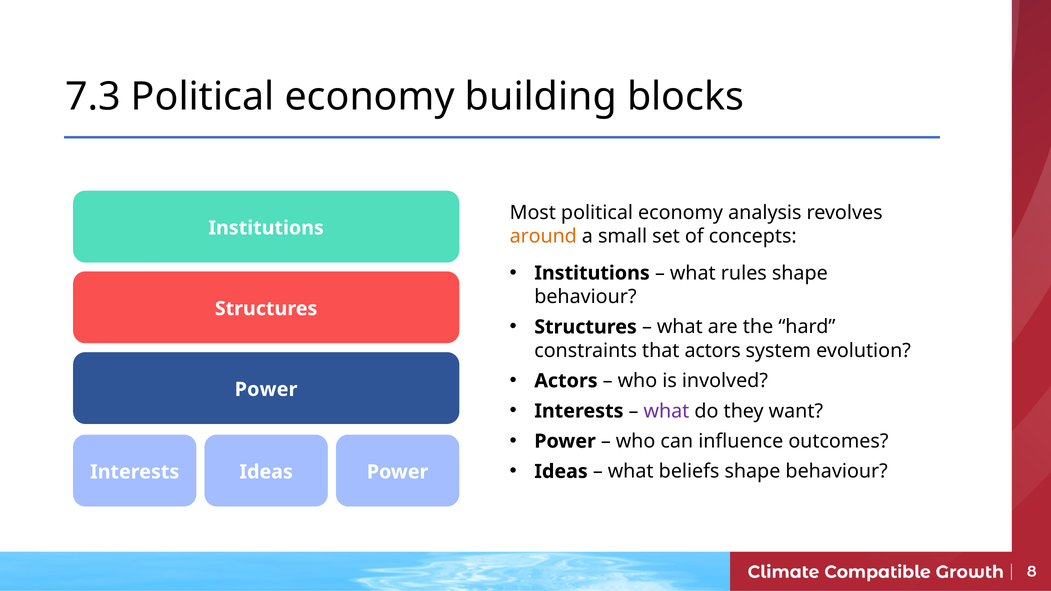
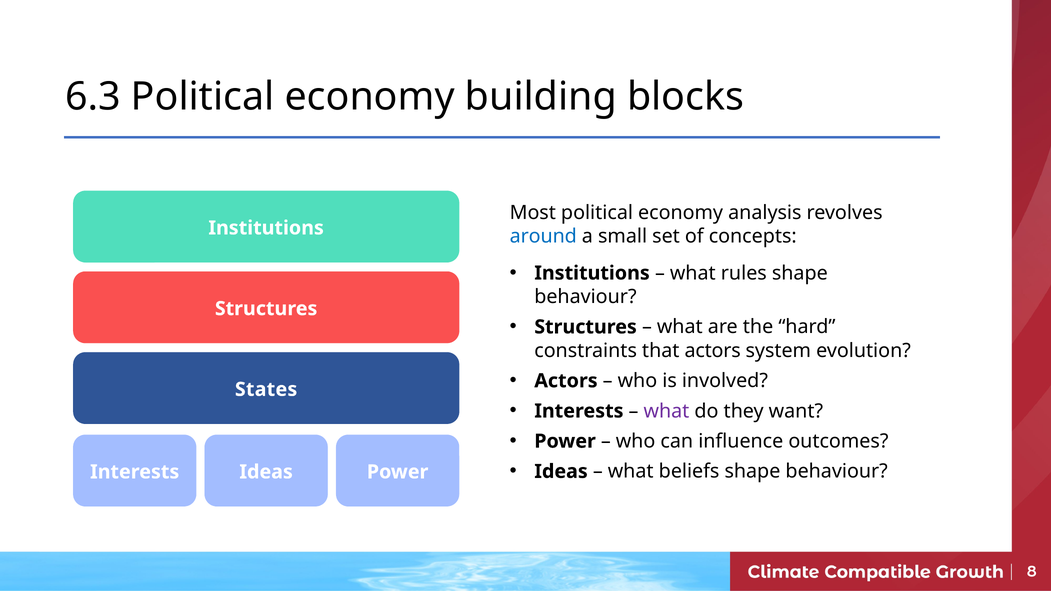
7.3: 7.3 -> 6.3
around colour: orange -> blue
Power at (266, 390): Power -> States
